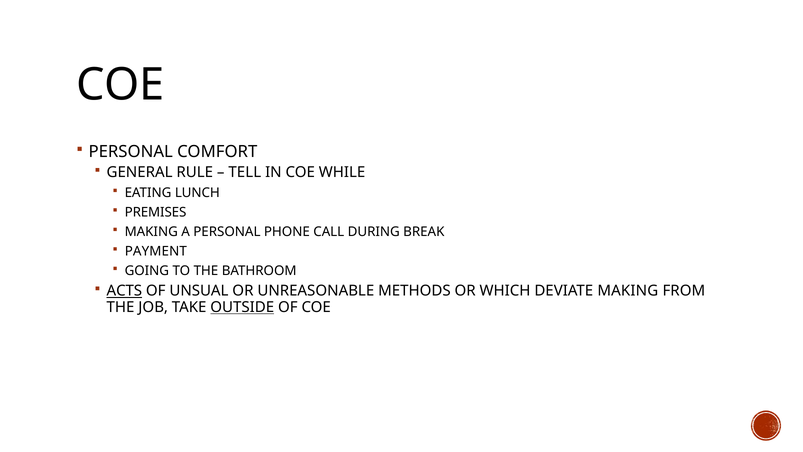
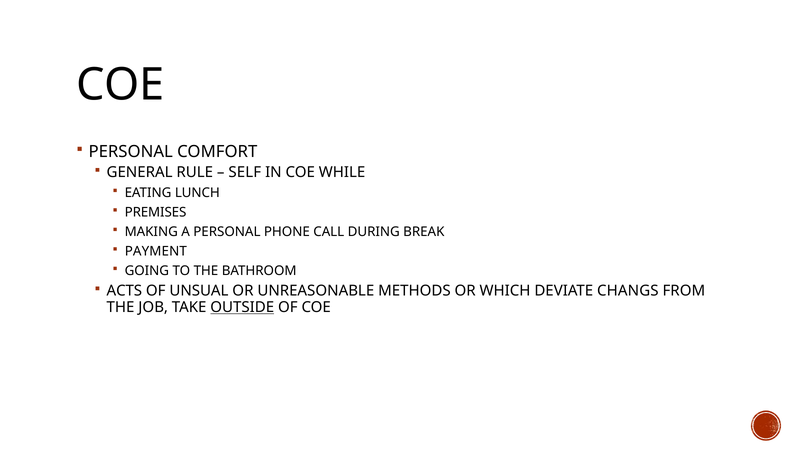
TELL: TELL -> SELF
ACTS underline: present -> none
DEVIATE MAKING: MAKING -> CHANGS
